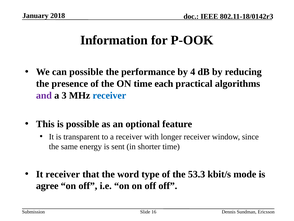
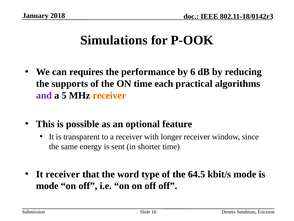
Information: Information -> Simulations
can possible: possible -> requires
4: 4 -> 6
presence: presence -> supports
3: 3 -> 5
receiver at (109, 95) colour: blue -> orange
53.3: 53.3 -> 64.5
agree at (47, 186): agree -> mode
